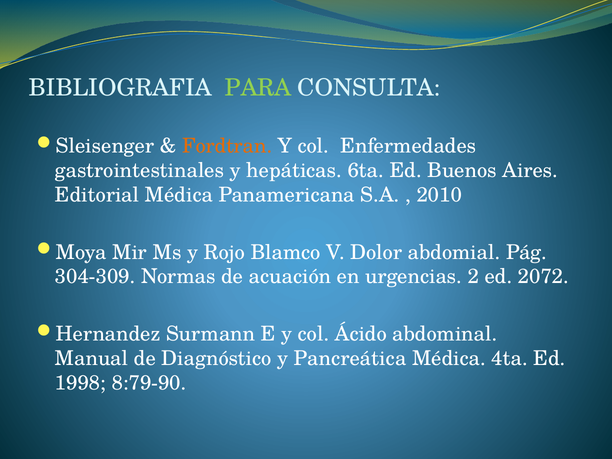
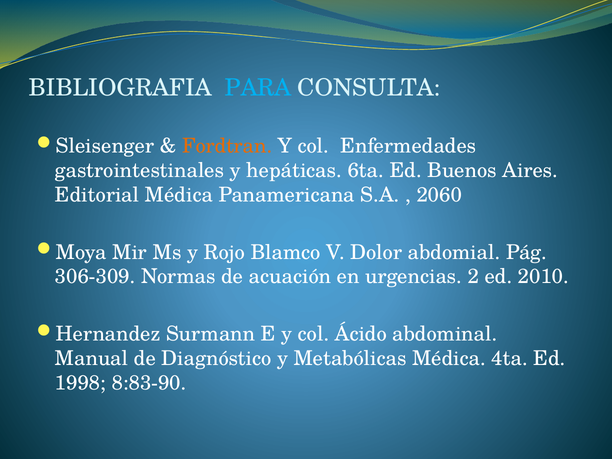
PARA colour: light green -> light blue
2010: 2010 -> 2060
304-309: 304-309 -> 306-309
2072: 2072 -> 2010
Pancreática: Pancreática -> Metabólicas
8:79-90: 8:79-90 -> 8:83-90
